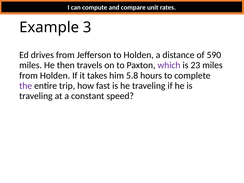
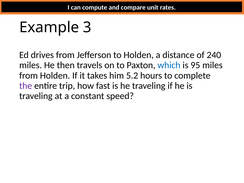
590: 590 -> 240
which colour: purple -> blue
23: 23 -> 95
5.8: 5.8 -> 5.2
